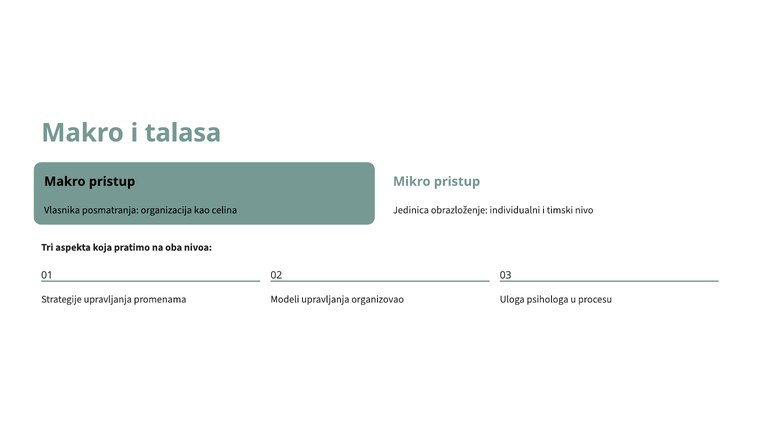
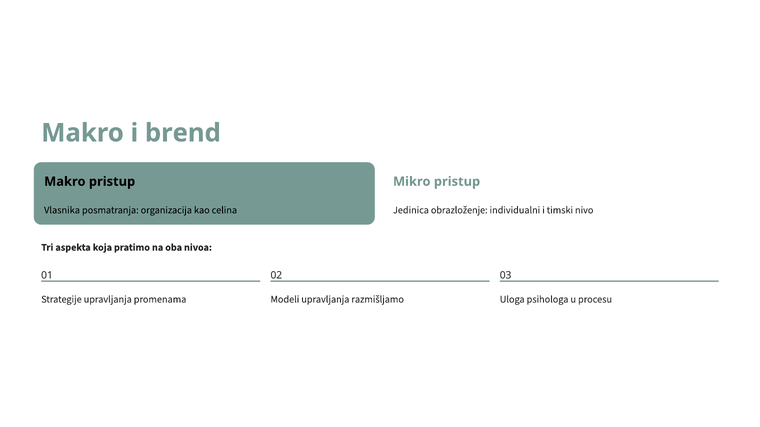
talasa: talasa -> brend
organizovao: organizovao -> razmišljamo
